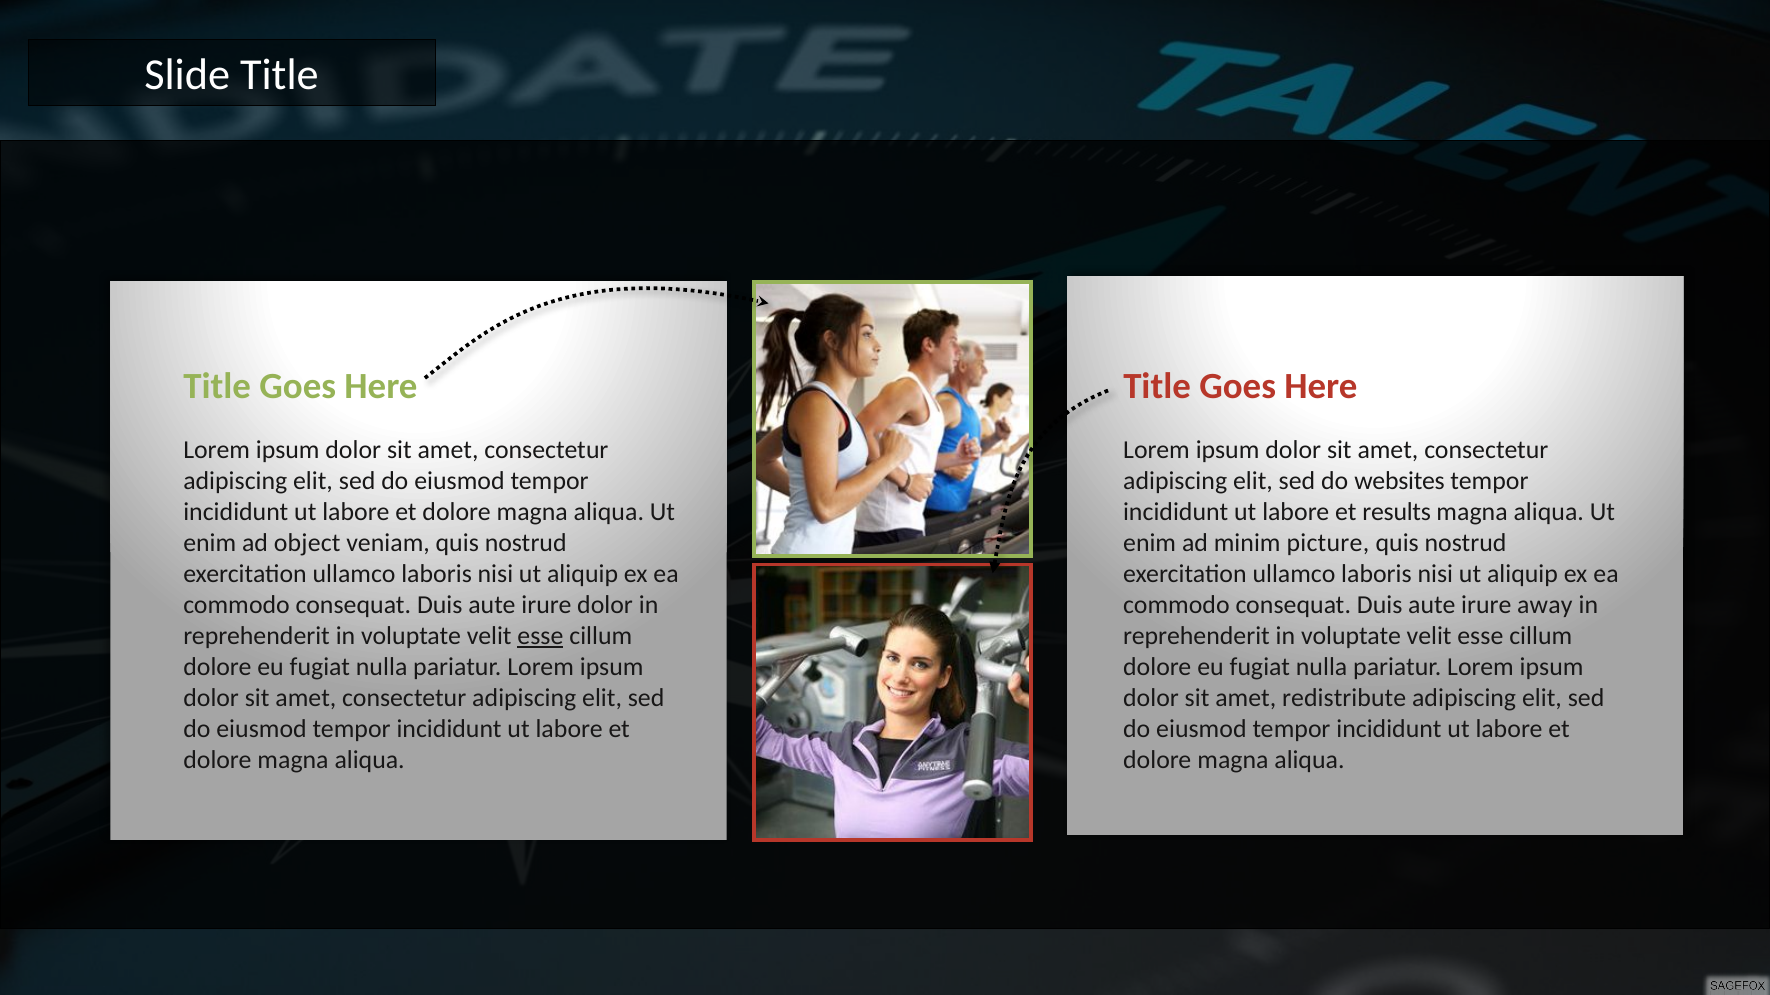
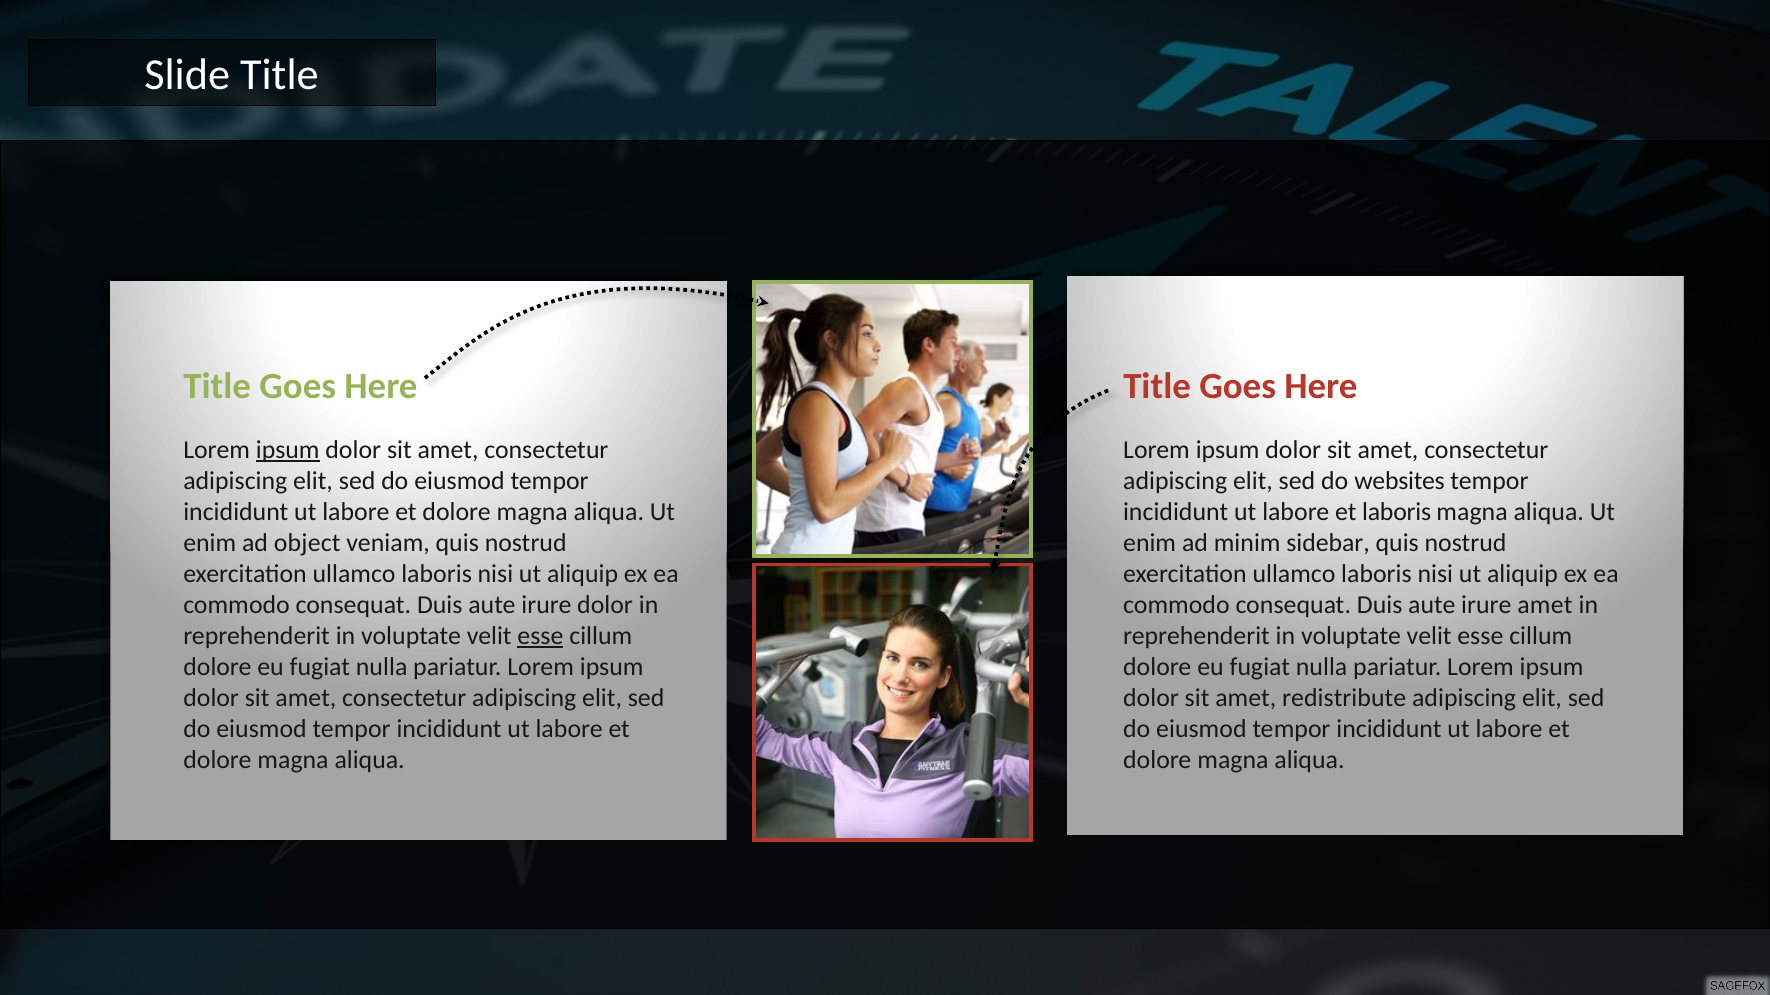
ipsum at (288, 450) underline: none -> present
et results: results -> laboris
picture: picture -> sidebar
irure away: away -> amet
